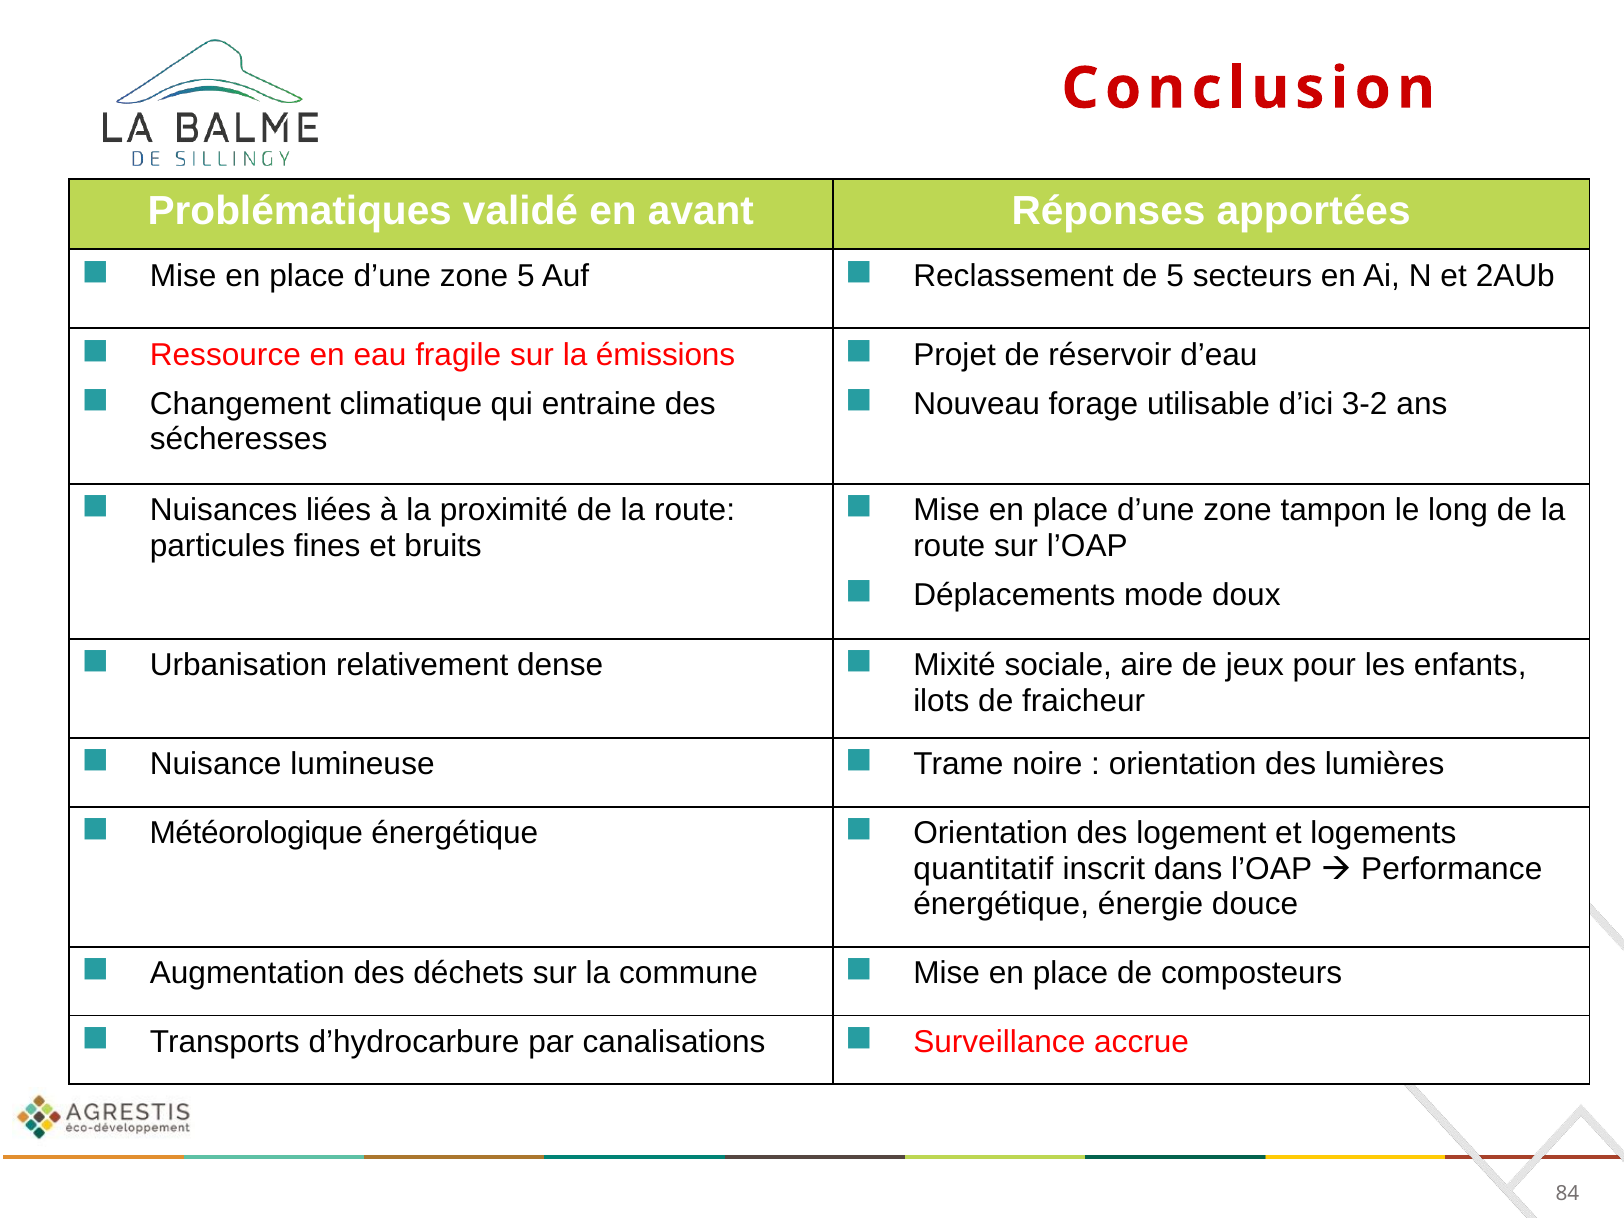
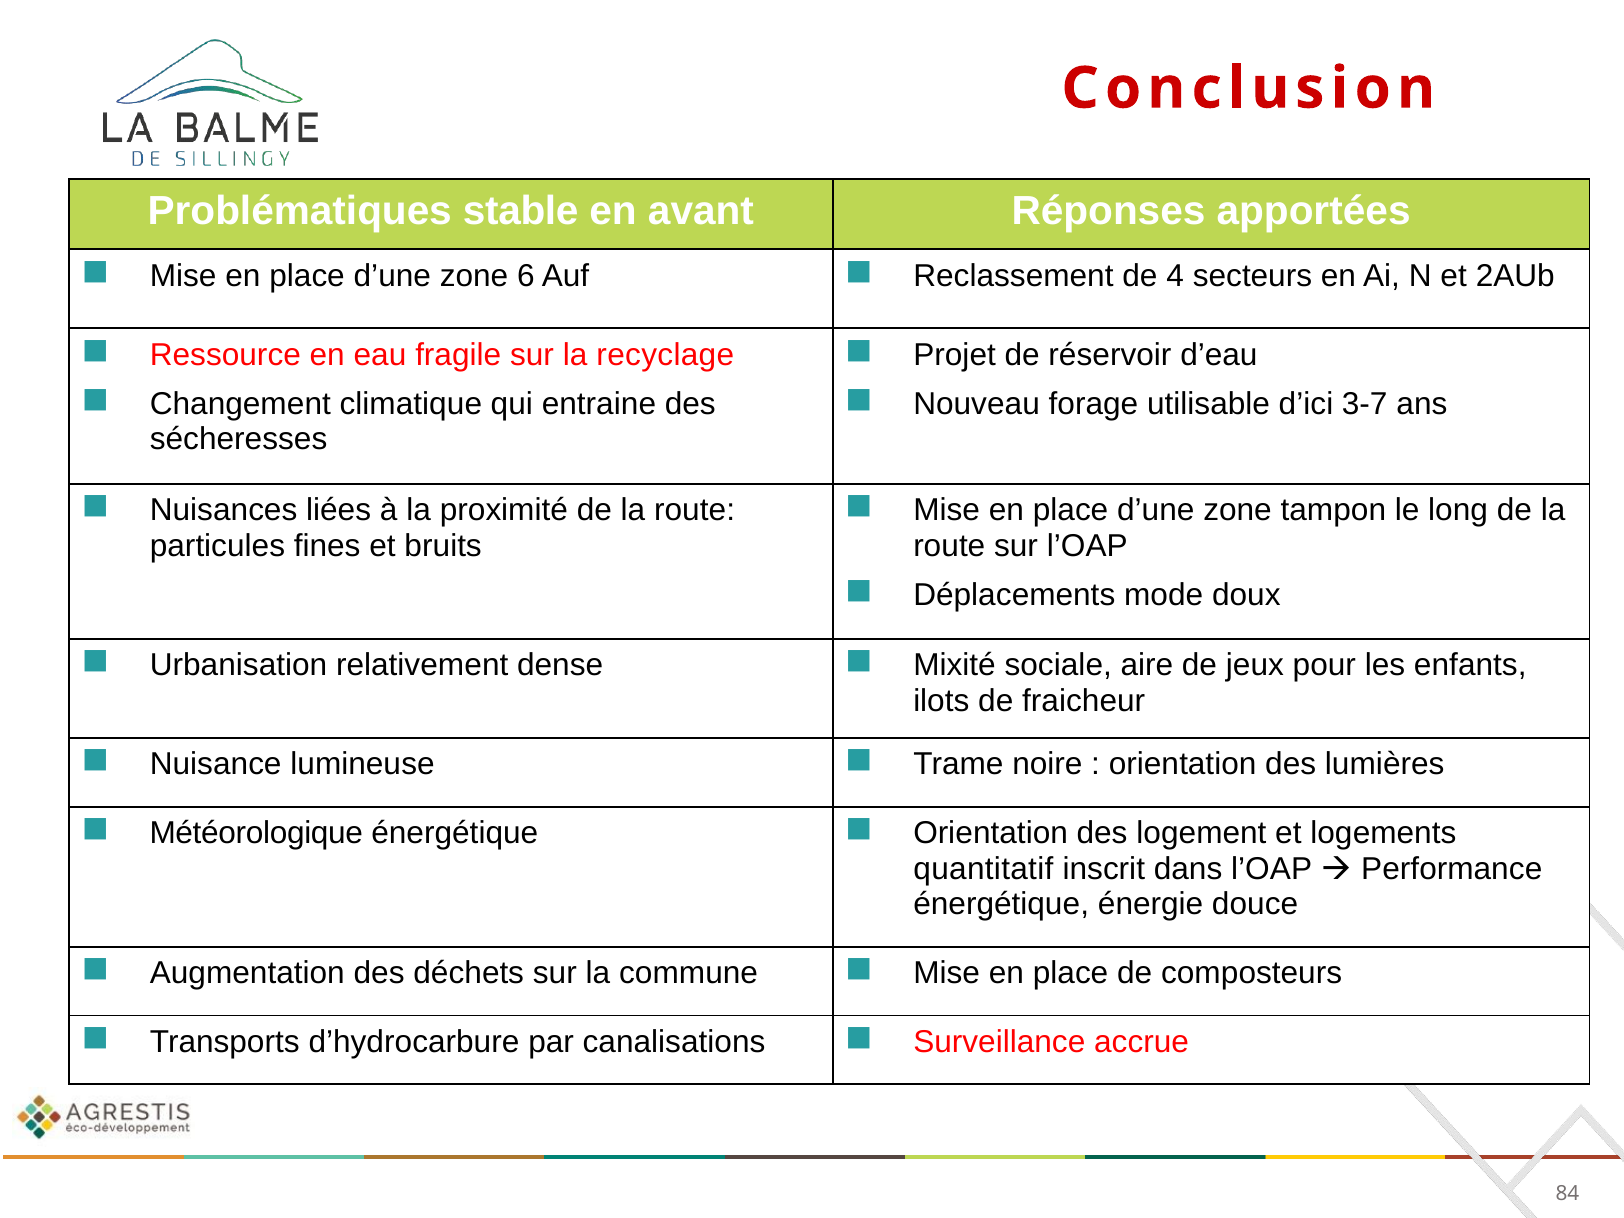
validé: validé -> stable
zone 5: 5 -> 6
de 5: 5 -> 4
émissions: émissions -> recyclage
3-2: 3-2 -> 3-7
